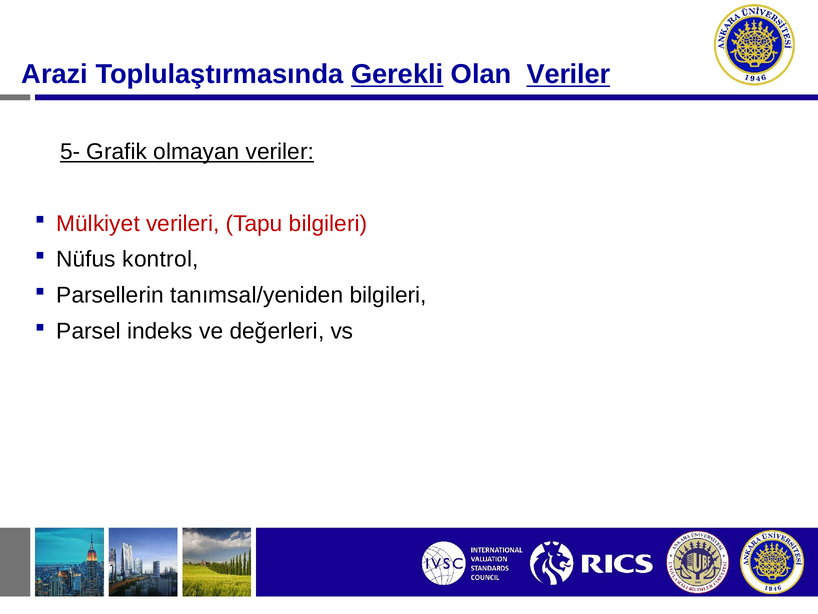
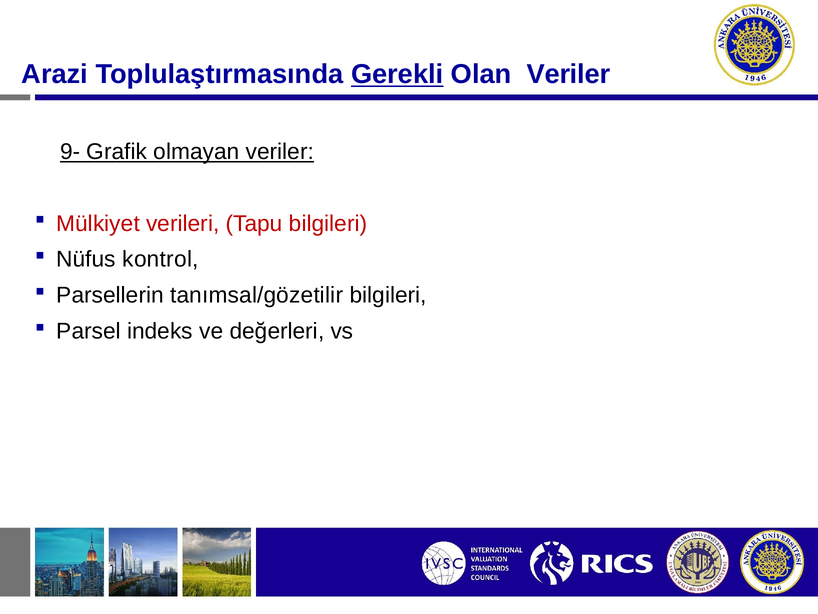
Veriler at (568, 74) underline: present -> none
5-: 5- -> 9-
tanımsal/yeniden: tanımsal/yeniden -> tanımsal/gözetilir
